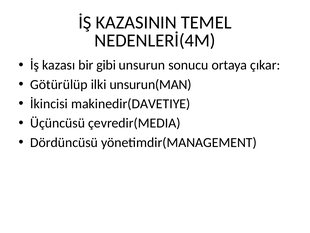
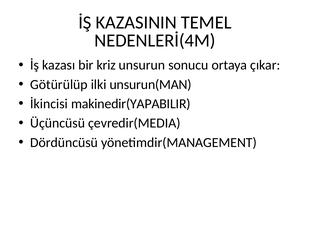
gibi: gibi -> kriz
makinedir(DAVETIYE: makinedir(DAVETIYE -> makinedir(YAPABILIR
